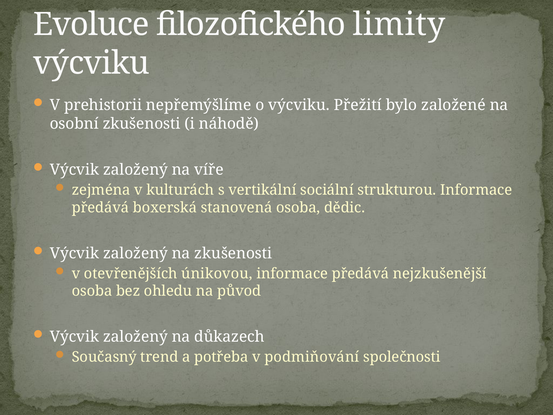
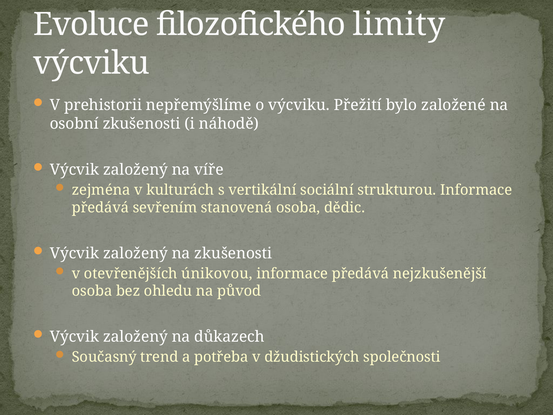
boxerská: boxerská -> sevřením
podmiňování: podmiňování -> džudistických
